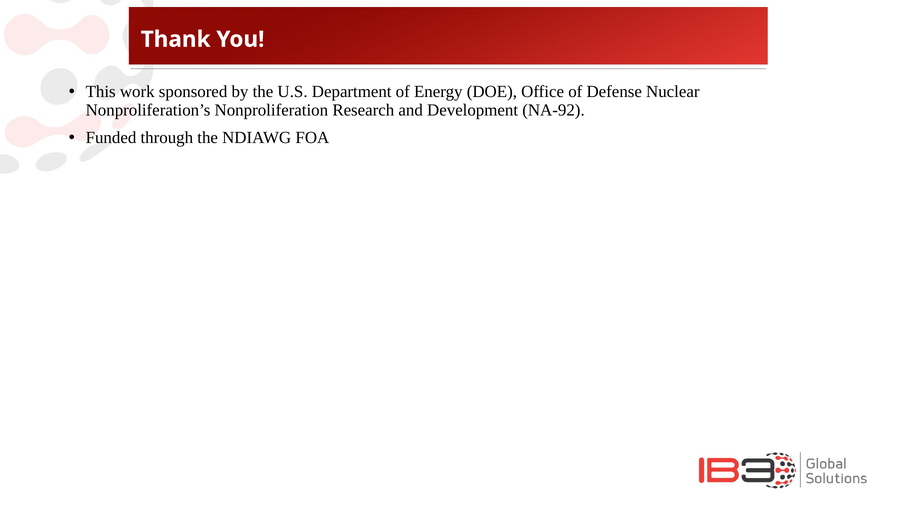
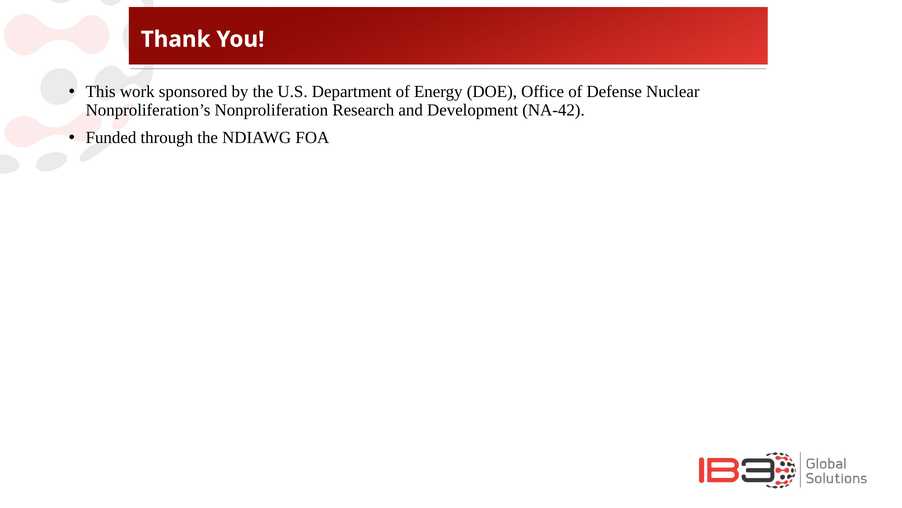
NA-92: NA-92 -> NA-42
